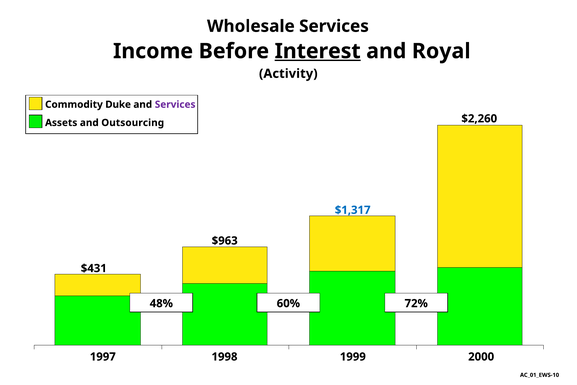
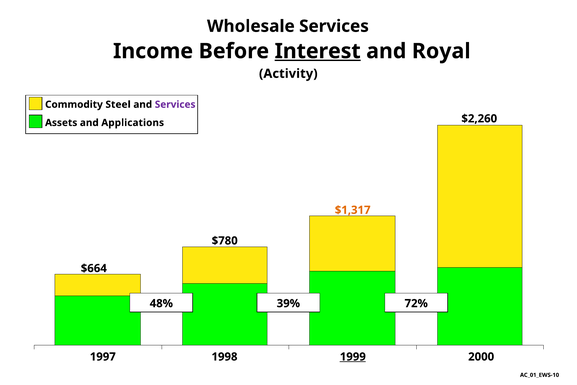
Duke: Duke -> Steel
Outsourcing: Outsourcing -> Applications
$1,317 colour: blue -> orange
$963: $963 -> $780
$431: $431 -> $664
60%: 60% -> 39%
1999 underline: none -> present
